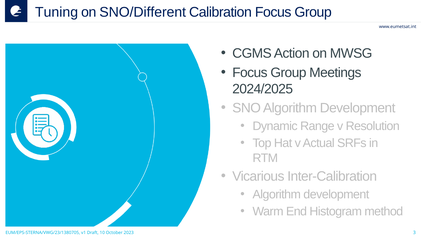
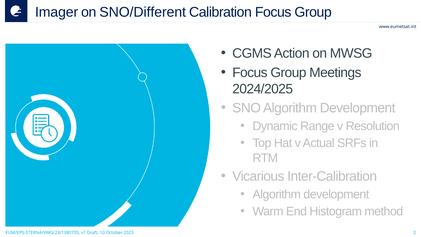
Tuning: Tuning -> Imager
